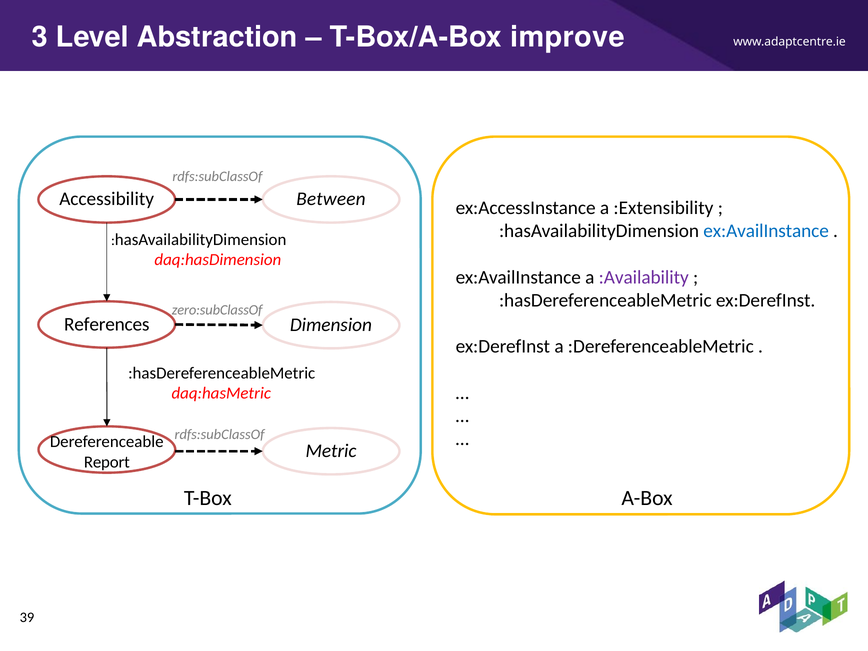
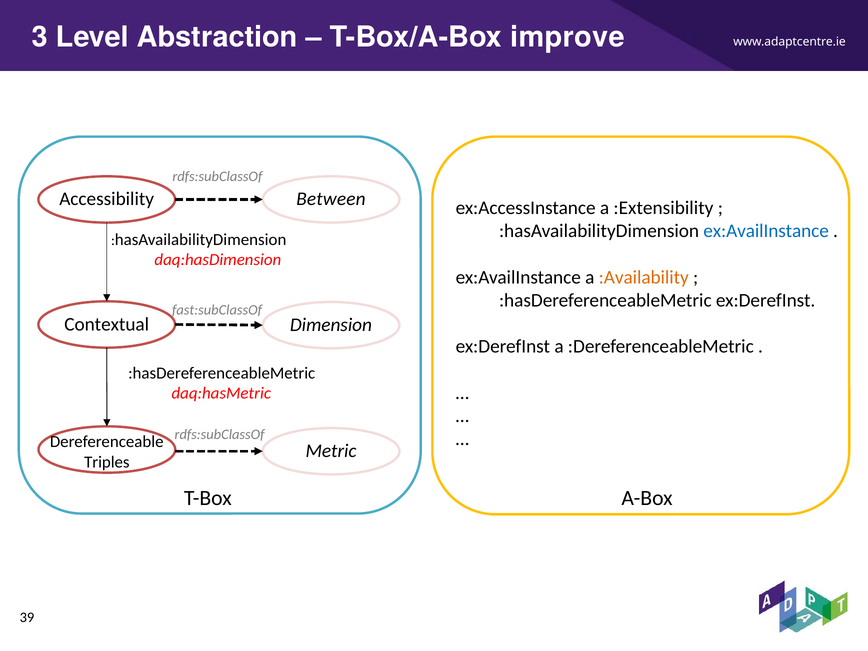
:Availability colour: purple -> orange
zero:subClassOf: zero:subClassOf -> fast:subClassOf
References: References -> Contextual
Report: Report -> Triples
